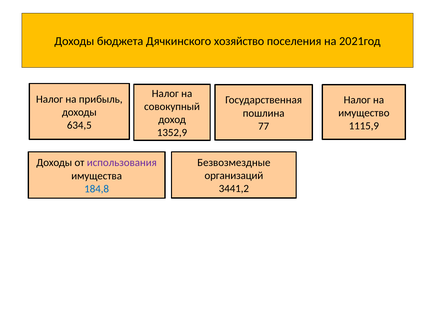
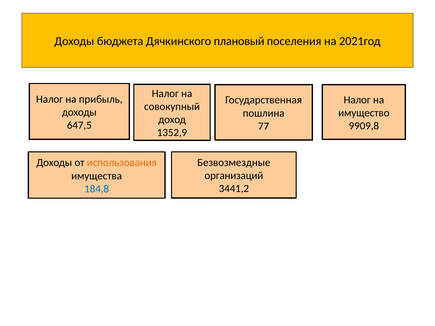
хозяйство: хозяйство -> плановый
634,5: 634,5 -> 647,5
1115,9: 1115,9 -> 9909,8
использования colour: purple -> orange
